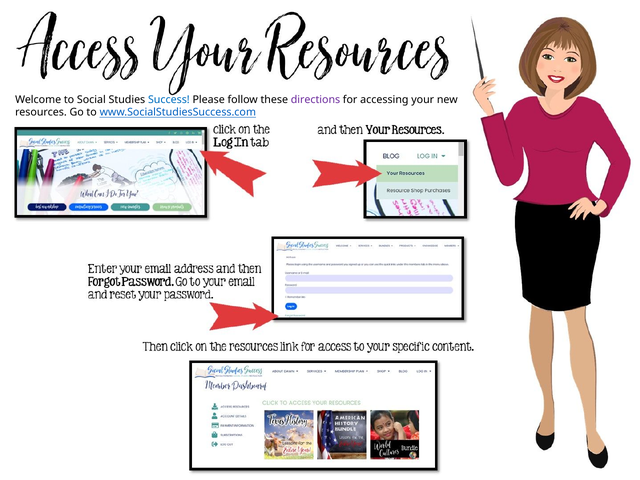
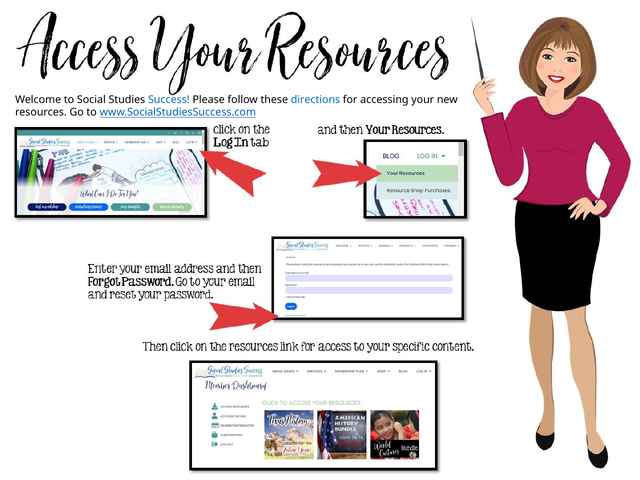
directions colour: purple -> blue
